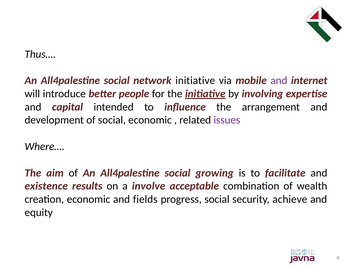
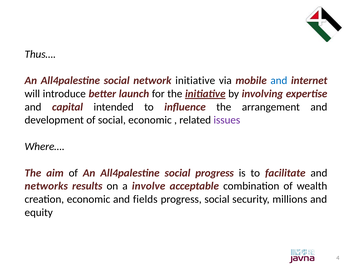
and at (279, 81) colour: purple -> blue
people: people -> launch
social growing: growing -> progress
existence: existence -> networks
achieve: achieve -> millions
